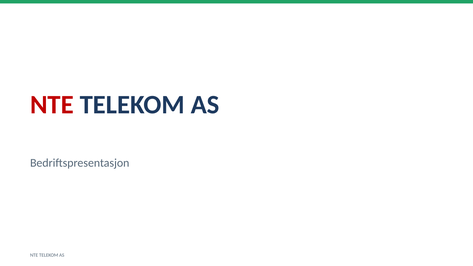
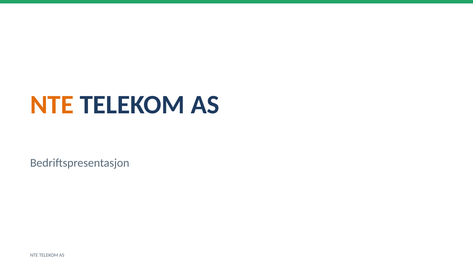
NTE at (52, 105) colour: red -> orange
